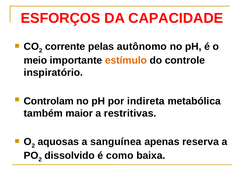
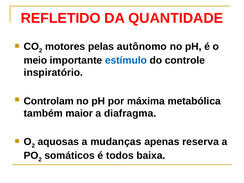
ESFORÇOS: ESFORÇOS -> REFLETIDO
CAPACIDADE: CAPACIDADE -> QUANTIDADE
corrente: corrente -> motores
estímulo colour: orange -> blue
indireta: indireta -> máxima
restritivas: restritivas -> diafragma
sanguínea: sanguínea -> mudanças
dissolvido: dissolvido -> somáticos
como: como -> todos
